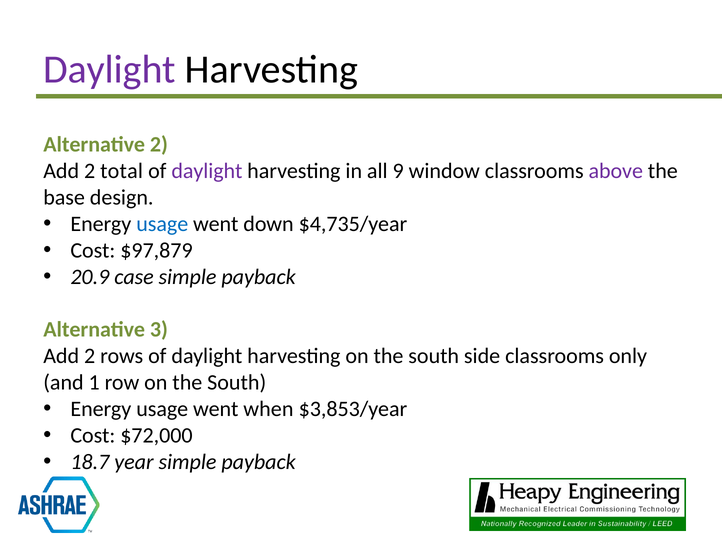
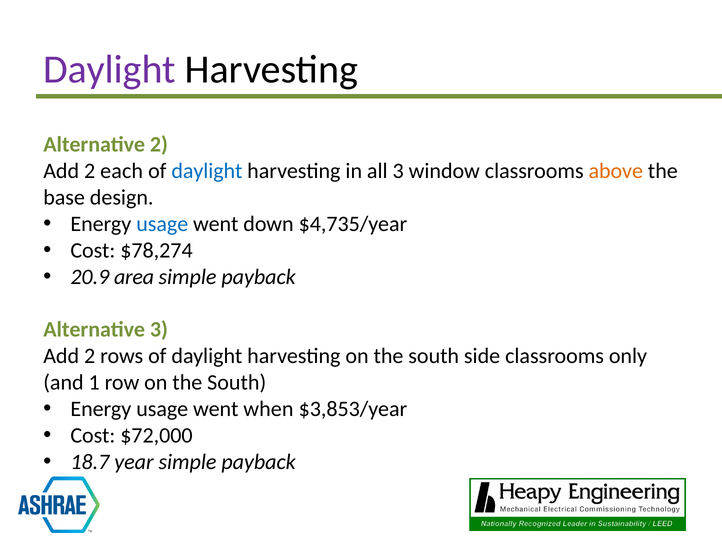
total: total -> each
daylight at (207, 171) colour: purple -> blue
all 9: 9 -> 3
above colour: purple -> orange
$97,879: $97,879 -> $78,274
case: case -> area
